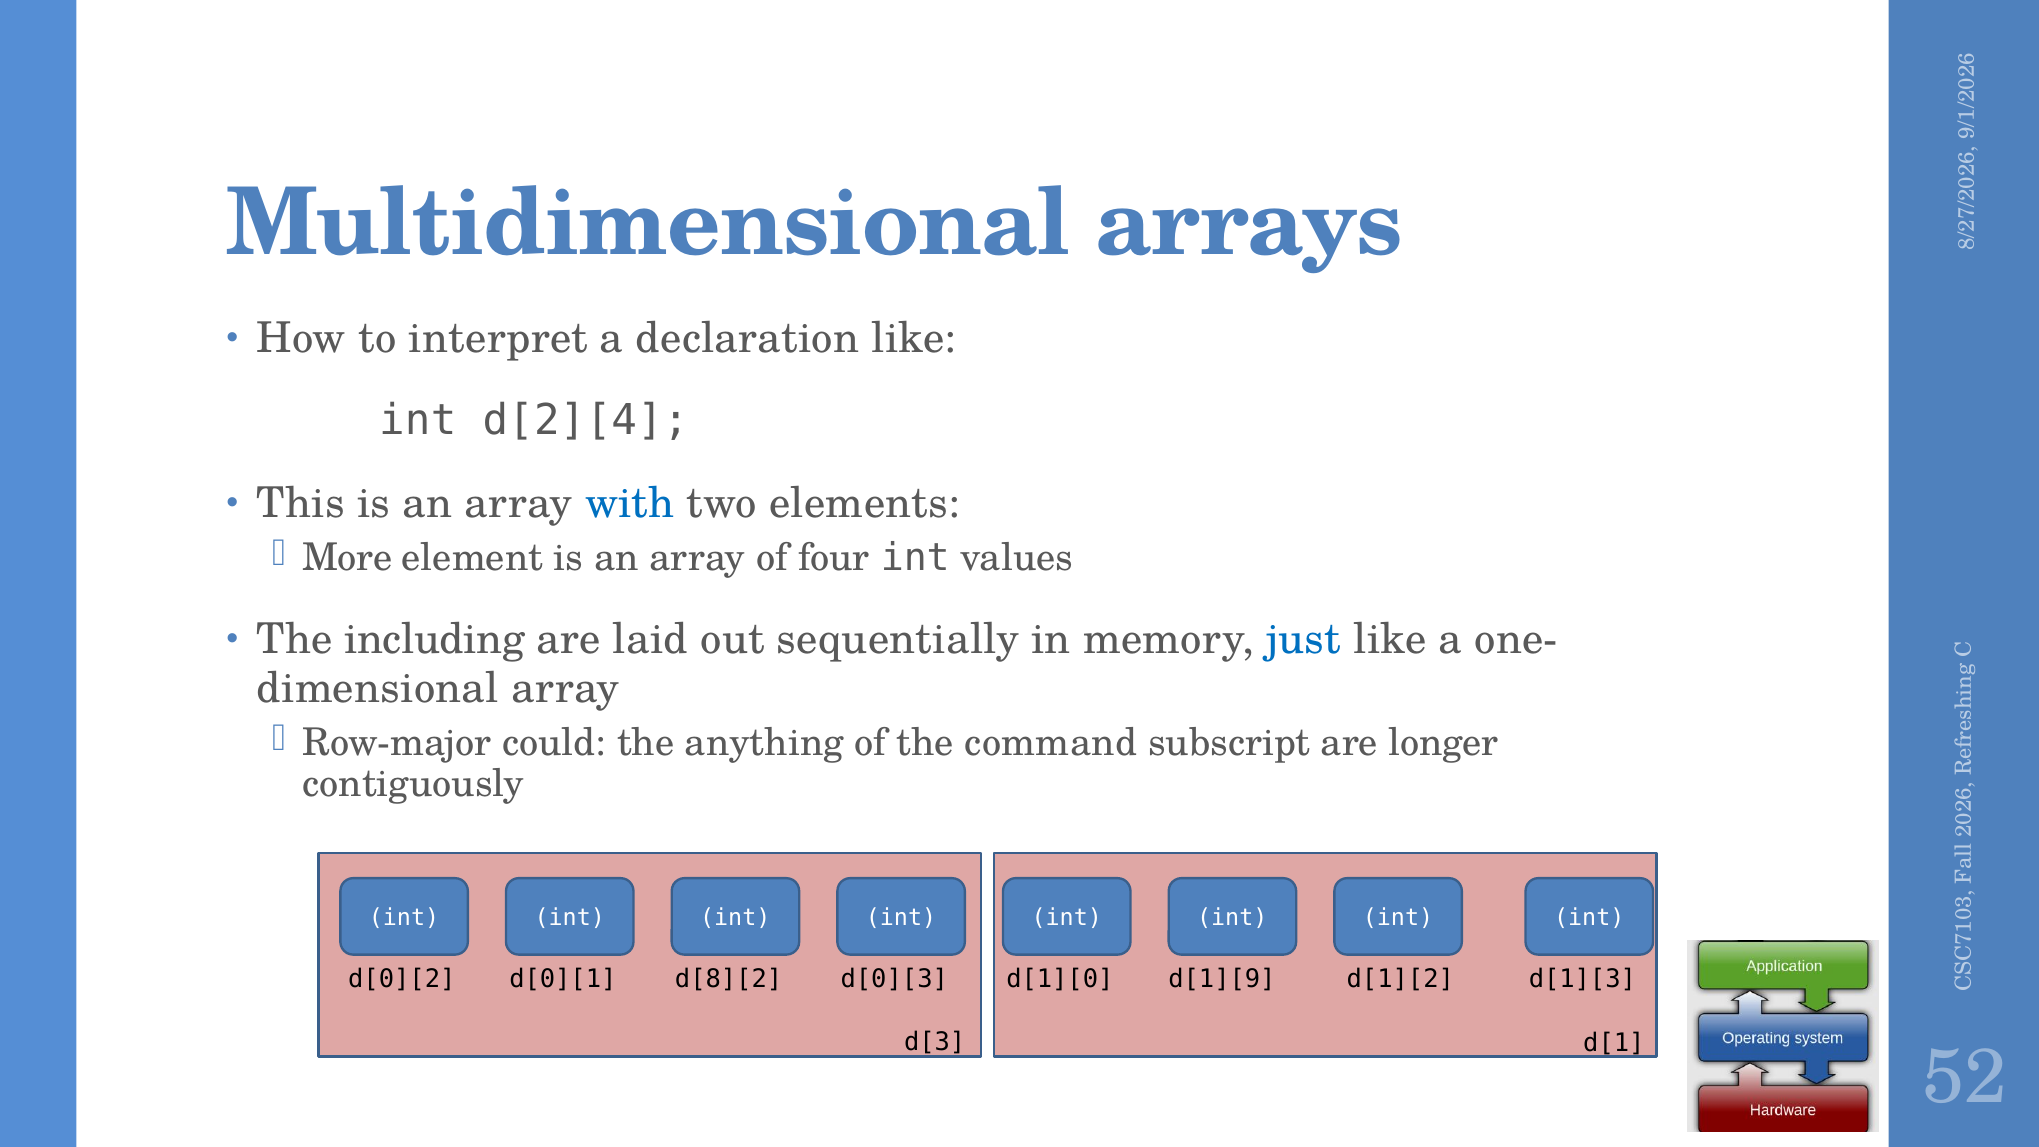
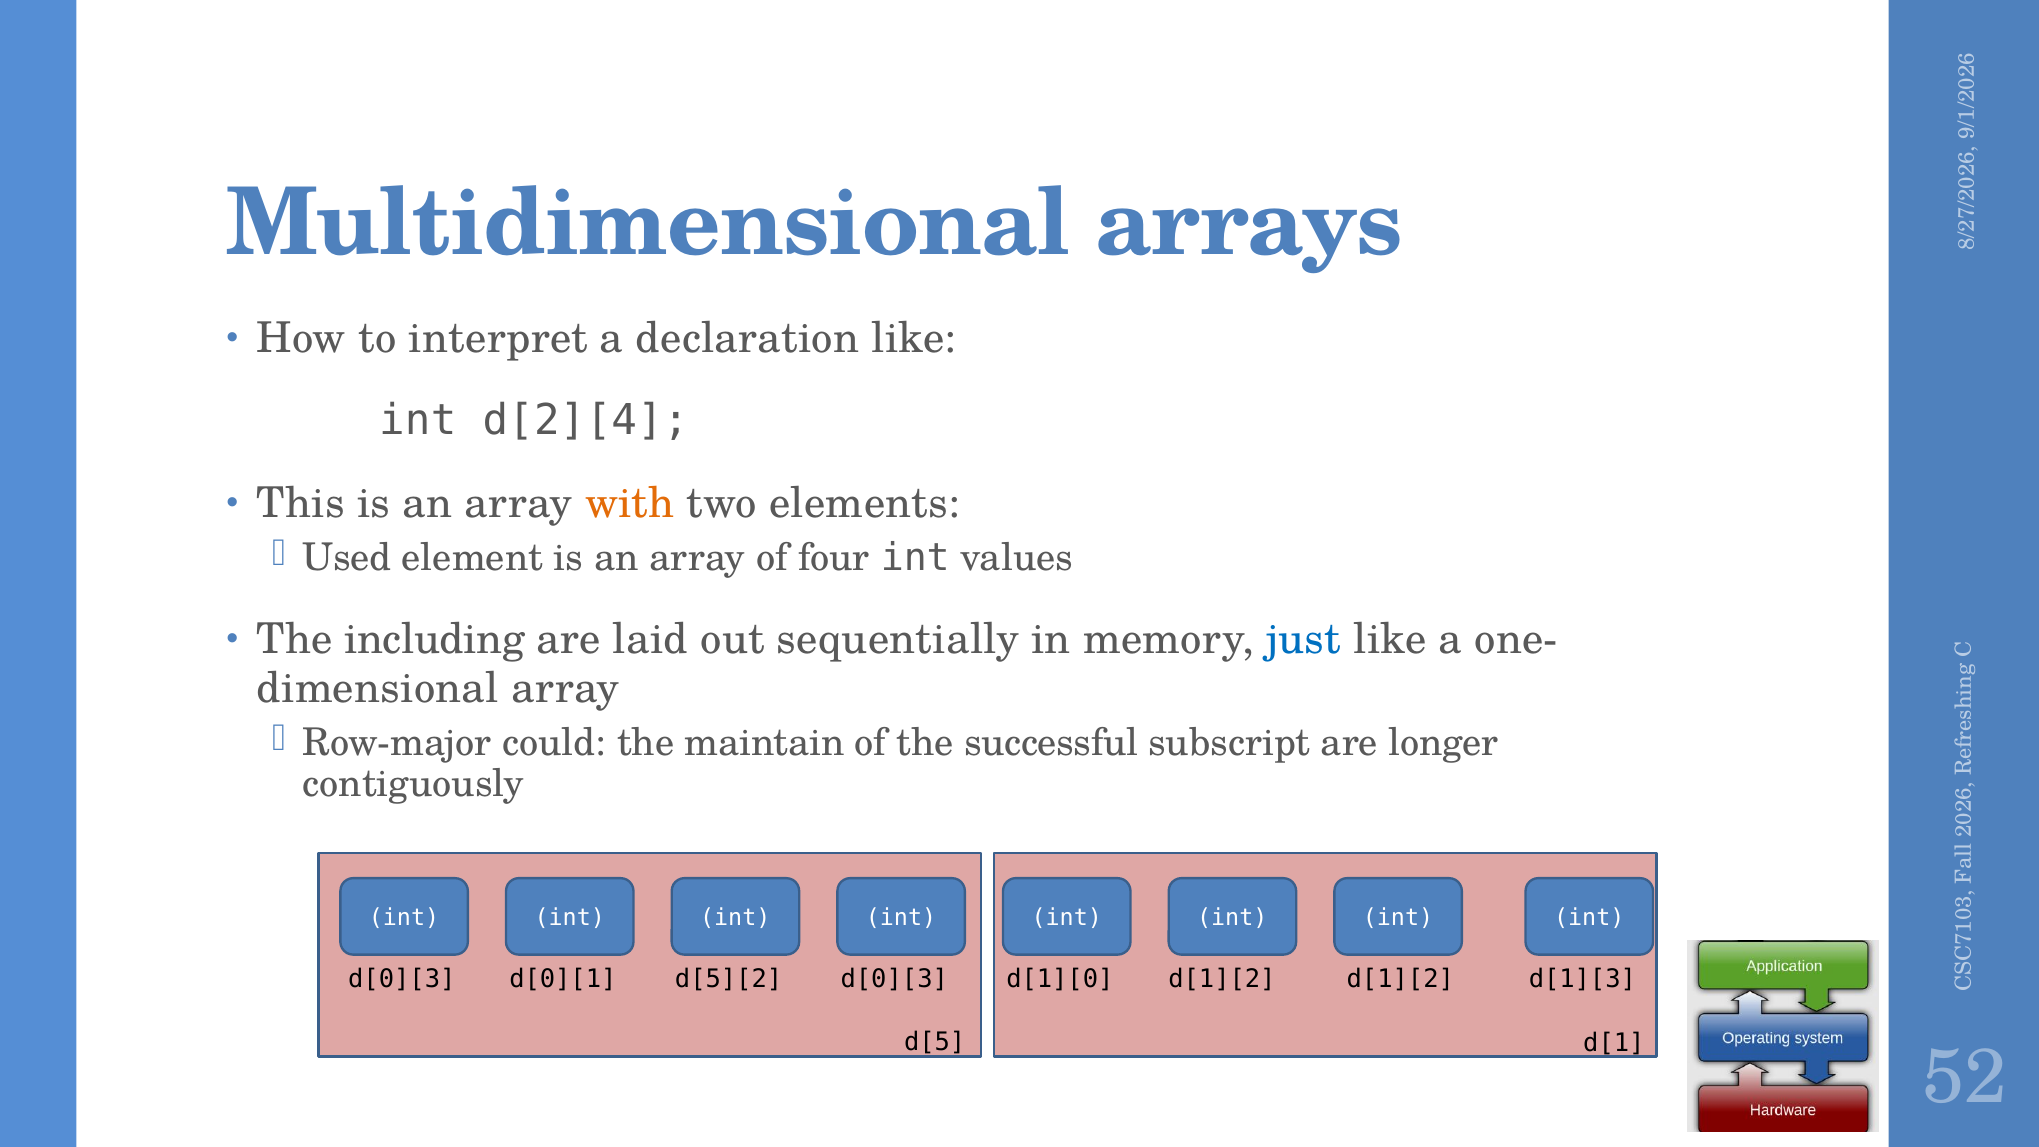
with colour: blue -> orange
More: More -> Used
anything: anything -> maintain
command: command -> successful
d[0][2 at (402, 979): d[0][2 -> d[0][3
d[8][2: d[8][2 -> d[5][2
d[1][0 d[1][9: d[1][9 -> d[1][2
d[3: d[3 -> d[5
